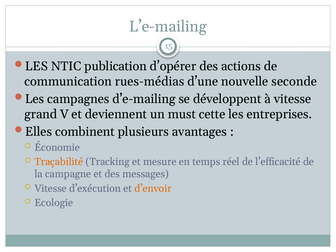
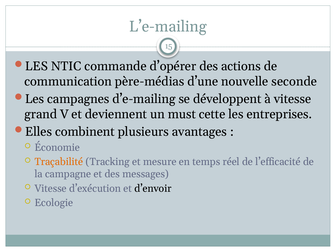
publication: publication -> commande
rues-médias: rues-médias -> père-médias
d’envoir colour: orange -> black
